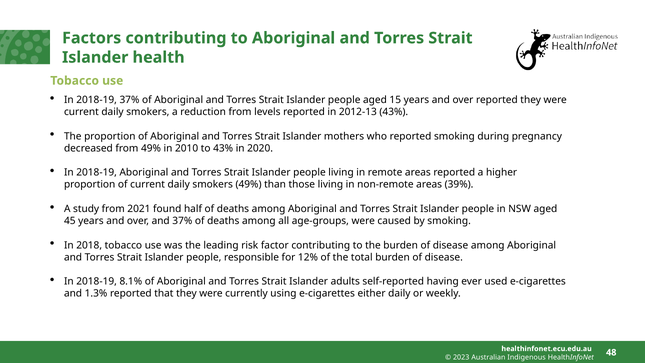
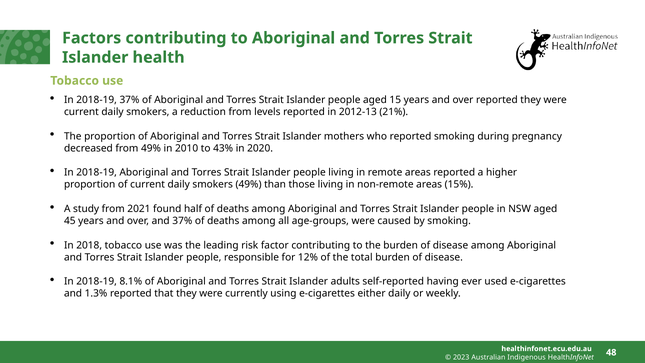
2012-13 43%: 43% -> 21%
39%: 39% -> 15%
